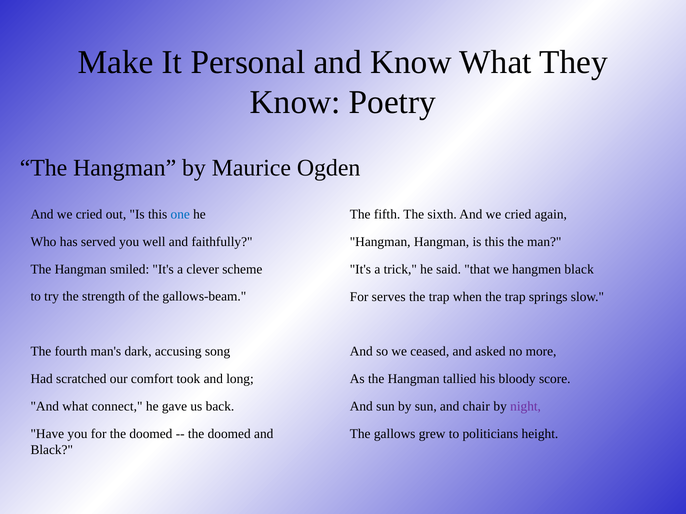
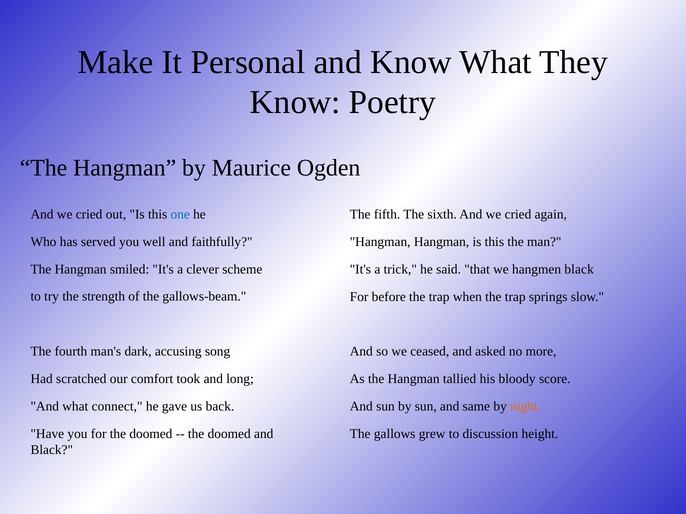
serves: serves -> before
chair: chair -> same
night colour: purple -> orange
politicians: politicians -> discussion
